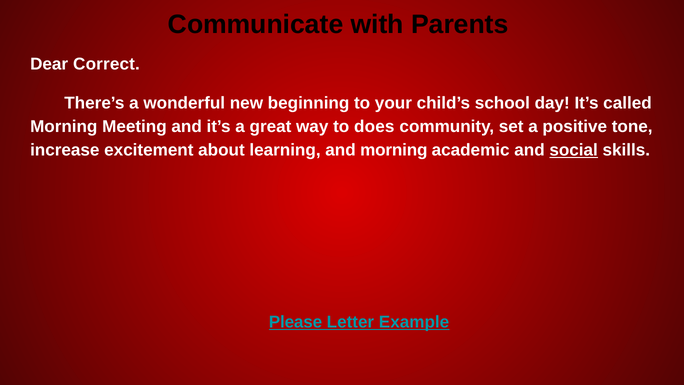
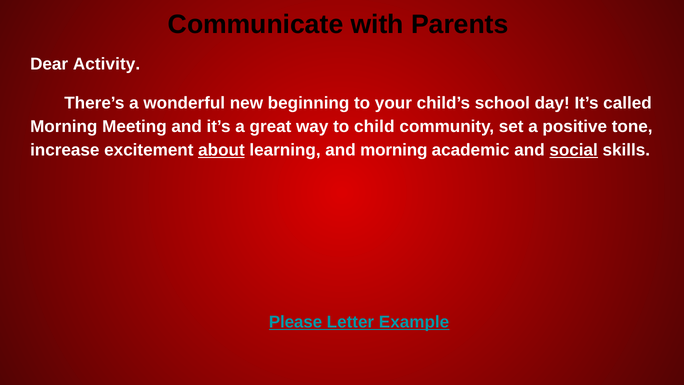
Correct: Correct -> Activity
does: does -> child
about underline: none -> present
